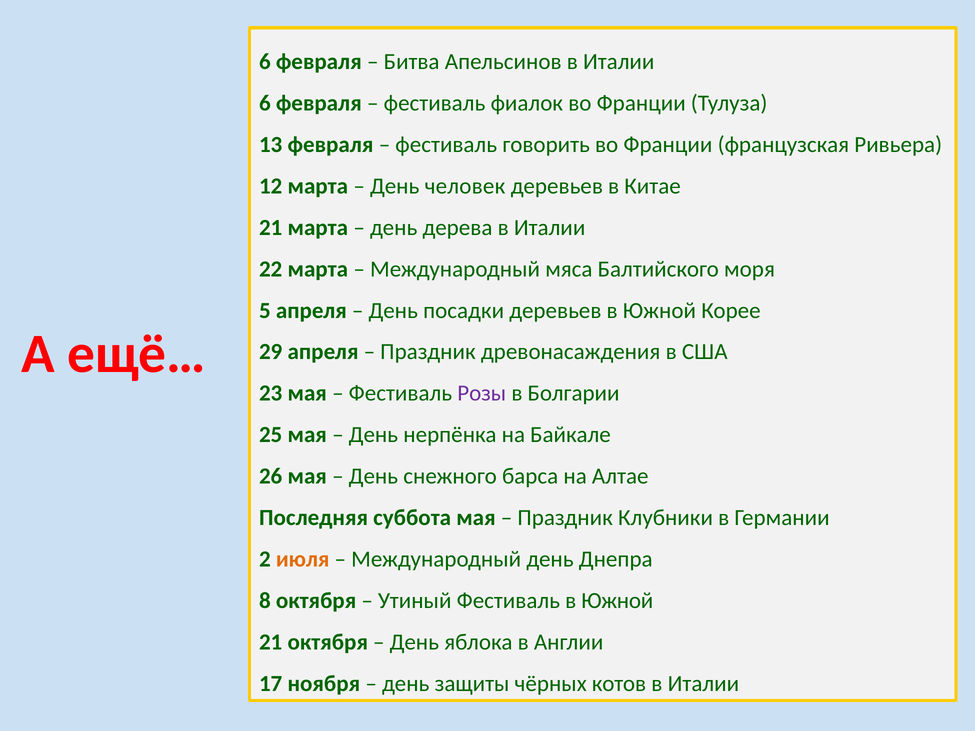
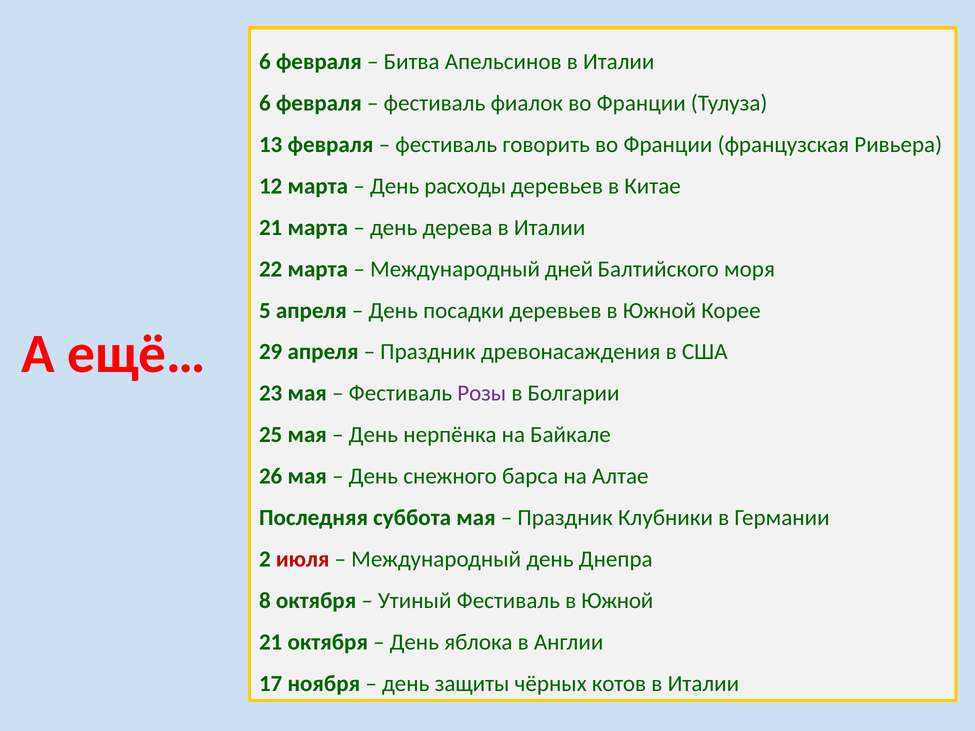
человек: человек -> расходы
мяса: мяса -> дней
июля colour: orange -> red
